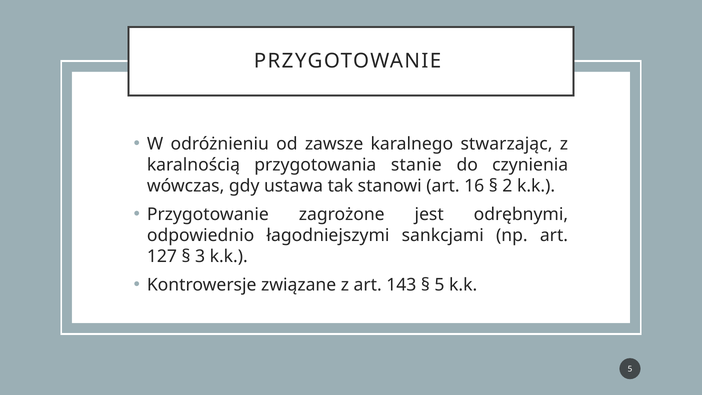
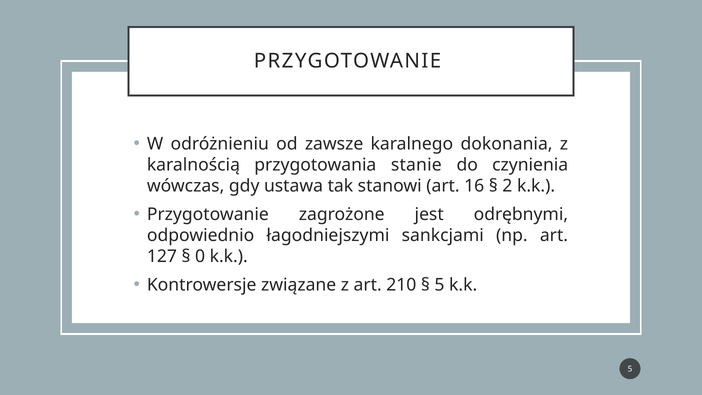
stwarzając: stwarzając -> dokonania
3: 3 -> 0
143: 143 -> 210
